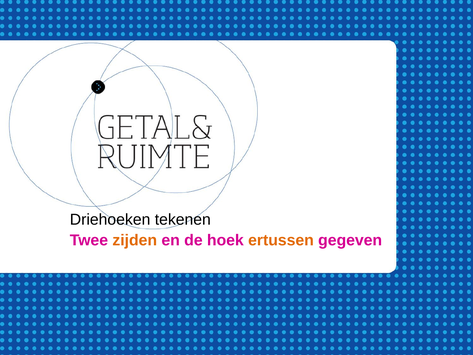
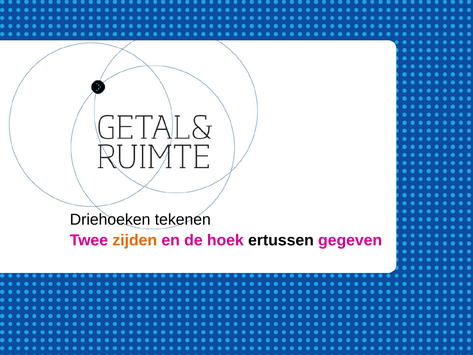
ertussen colour: orange -> black
